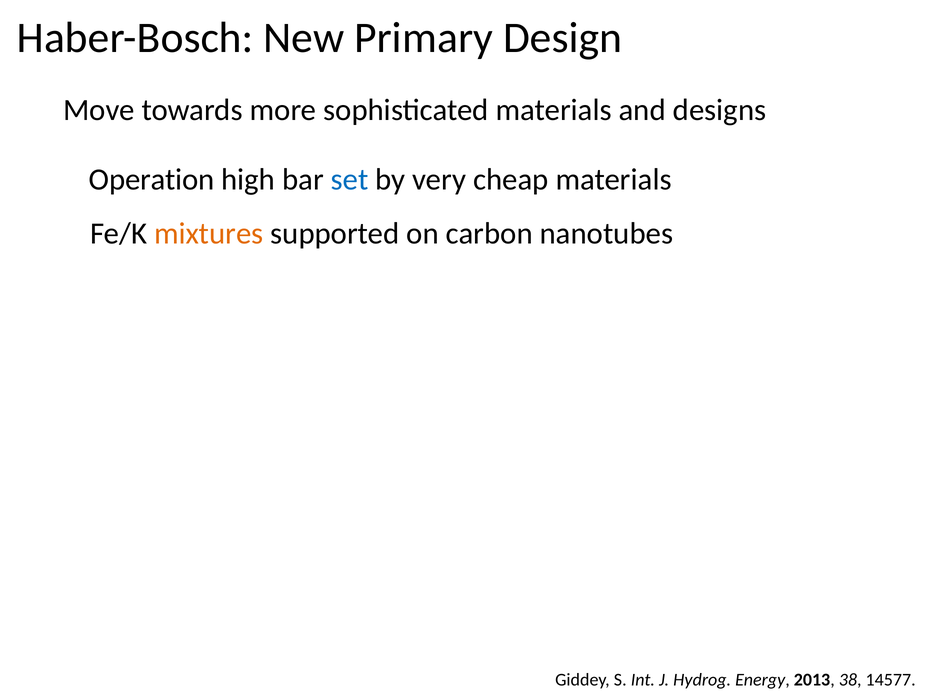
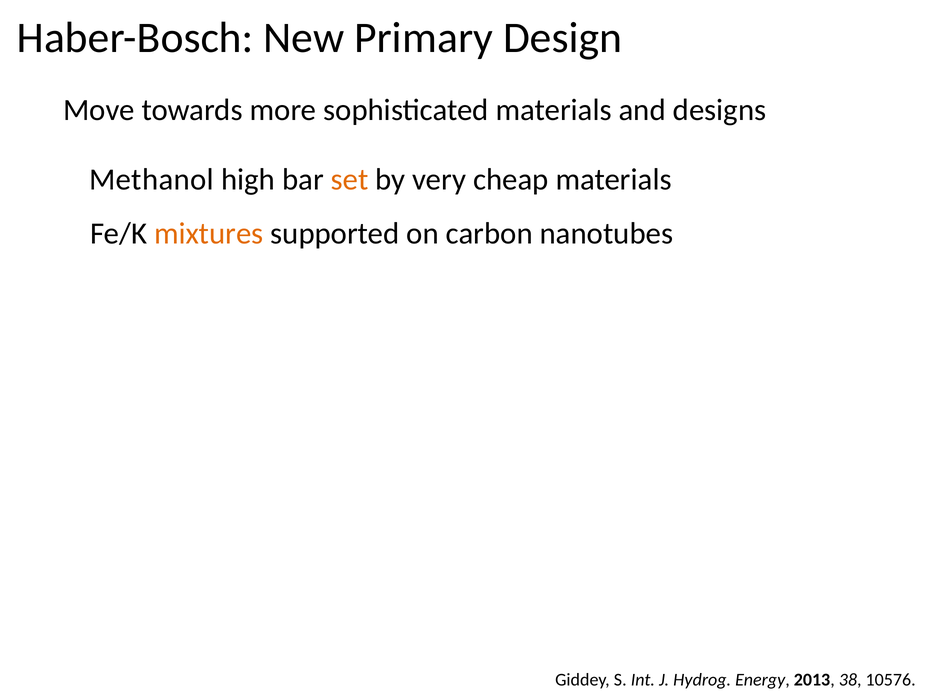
Operation: Operation -> Methanol
set colour: blue -> orange
14577: 14577 -> 10576
